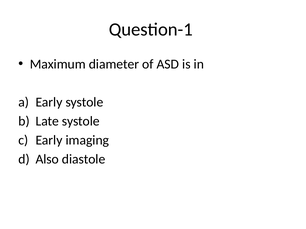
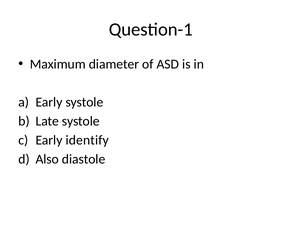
imaging: imaging -> identify
